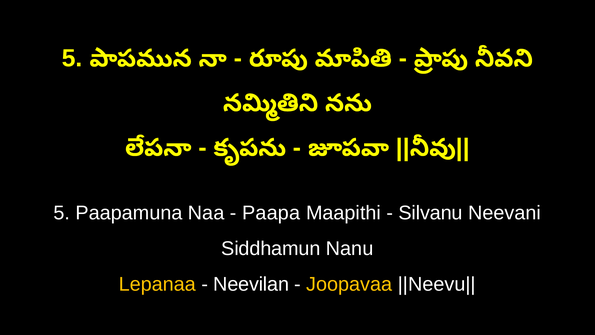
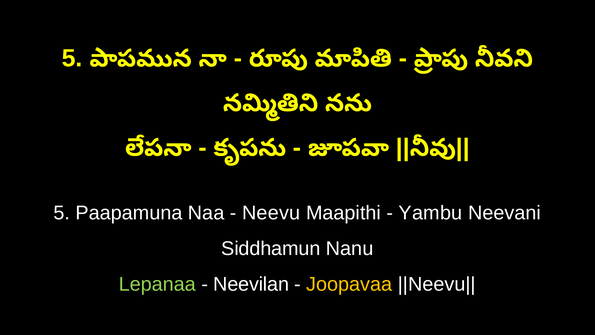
Paapa: Paapa -> Neevu
Silvanu: Silvanu -> Yambu
Lepanaa colour: yellow -> light green
